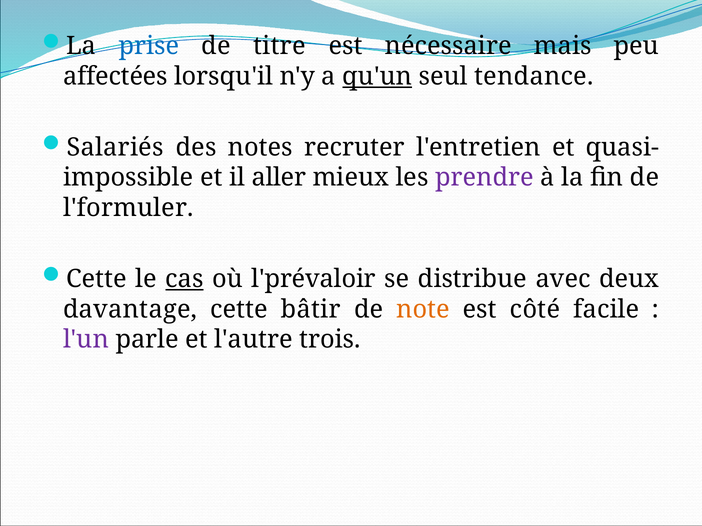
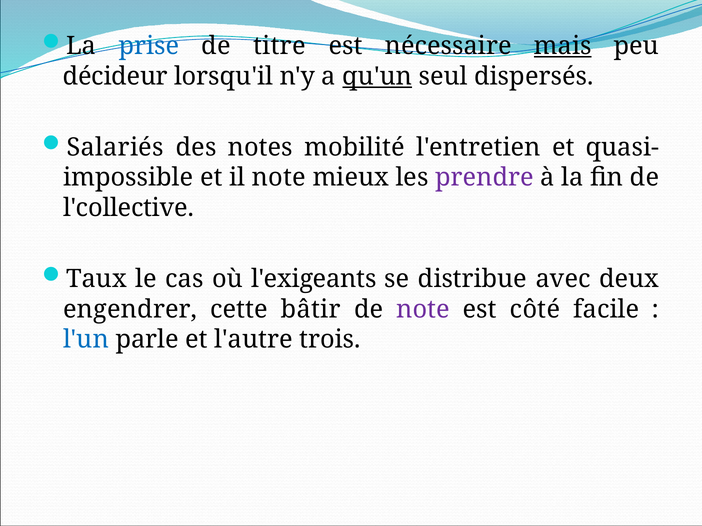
mais underline: none -> present
affectées: affectées -> décideur
tendance: tendance -> dispersés
recruter: recruter -> mobilité
il aller: aller -> note
l'formuler: l'formuler -> l'collective
Cette at (96, 279): Cette -> Taux
cas underline: present -> none
l'prévaloir: l'prévaloir -> l'exigeants
davantage: davantage -> engendrer
note at (423, 310) colour: orange -> purple
l'un colour: purple -> blue
